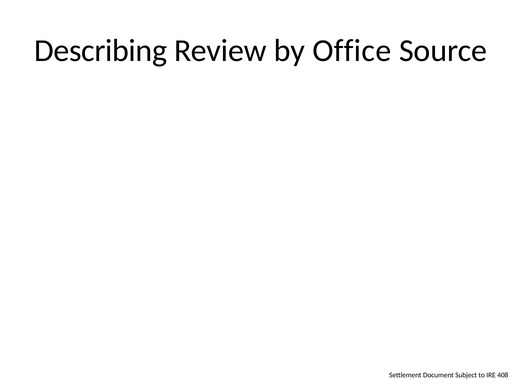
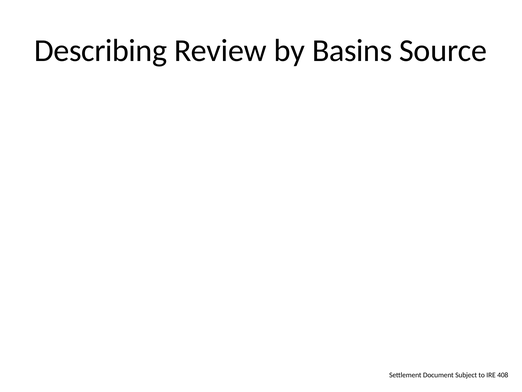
Office: Office -> Basins
